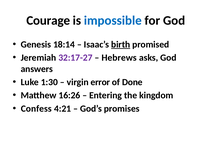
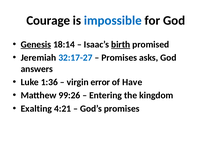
Genesis underline: none -> present
32:17-27 colour: purple -> blue
Hebrews at (119, 58): Hebrews -> Promises
1:30: 1:30 -> 1:36
Done: Done -> Have
16:26: 16:26 -> 99:26
Confess: Confess -> Exalting
